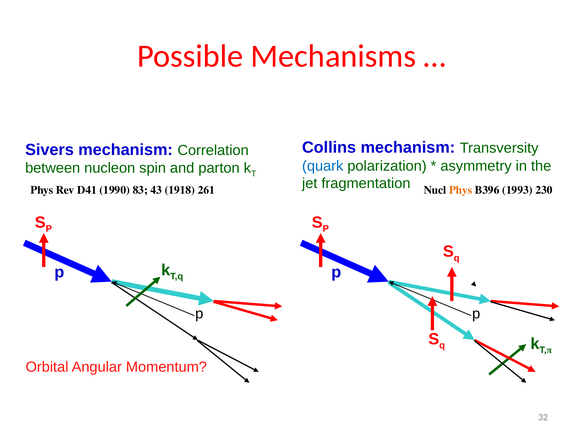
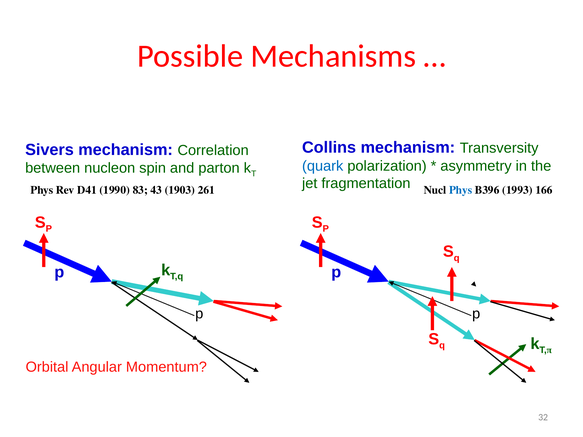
1918: 1918 -> 1903
Phys at (461, 190) colour: orange -> blue
230: 230 -> 166
